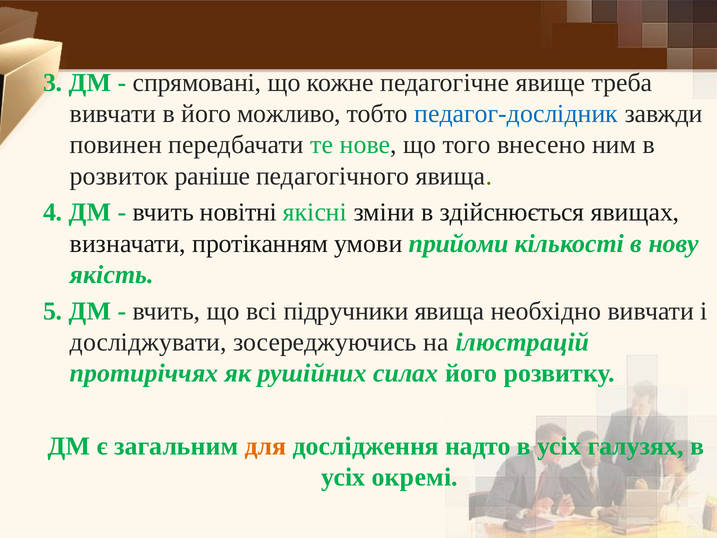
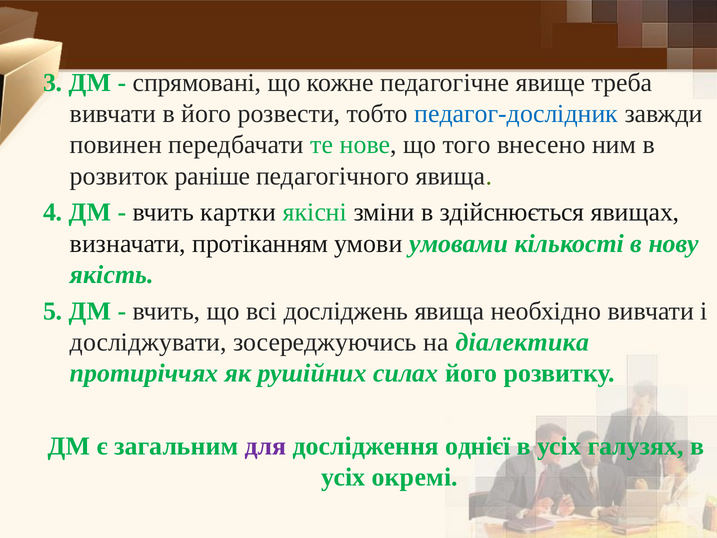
можливо: можливо -> розвести
новітні: новітні -> картки
прийоми: прийоми -> умовами
підручники: підручники -> досліджень
ілюстрацій: ілюстрацій -> діалектика
для colour: orange -> purple
надто: надто -> однієї
